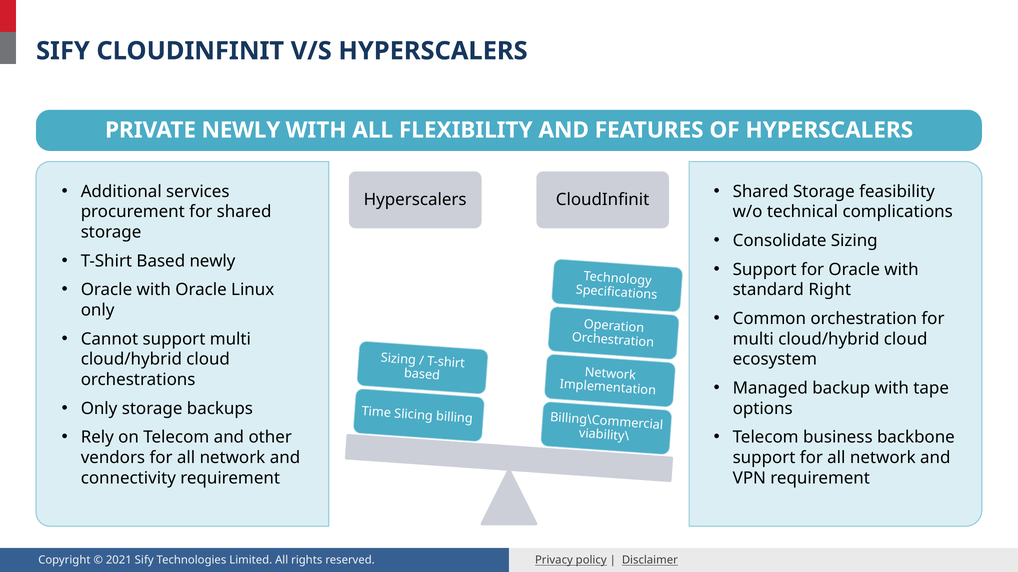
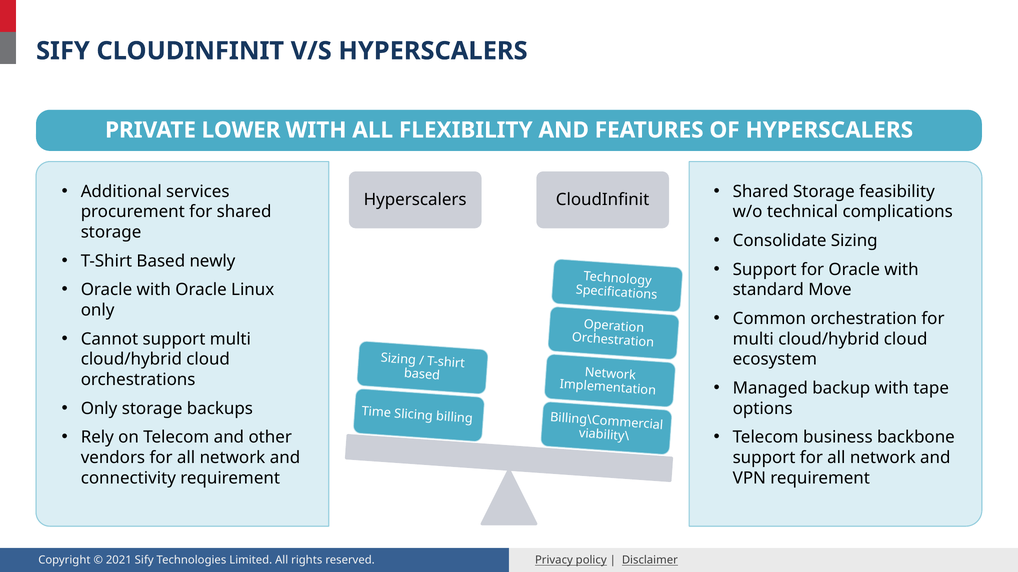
PRIVATE NEWLY: NEWLY -> LOWER
Right: Right -> Move
